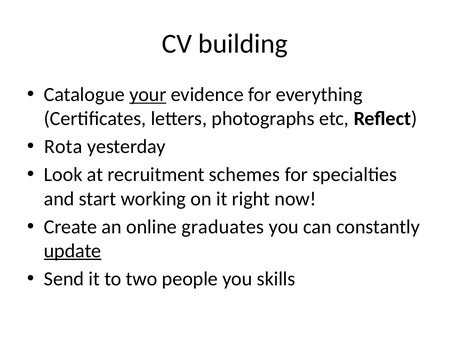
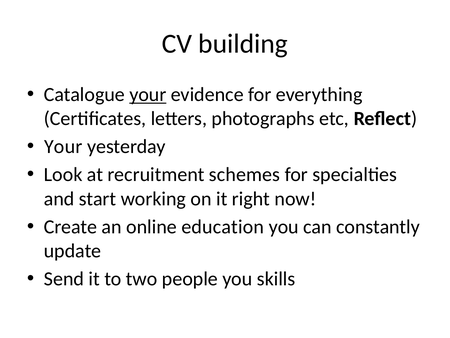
Rota at (63, 146): Rota -> Your
graduates: graduates -> education
update underline: present -> none
